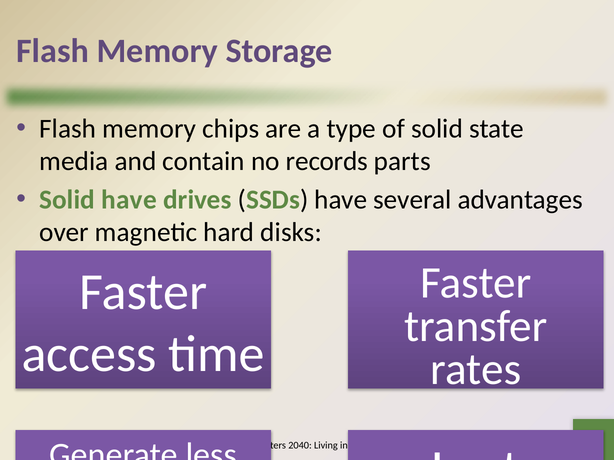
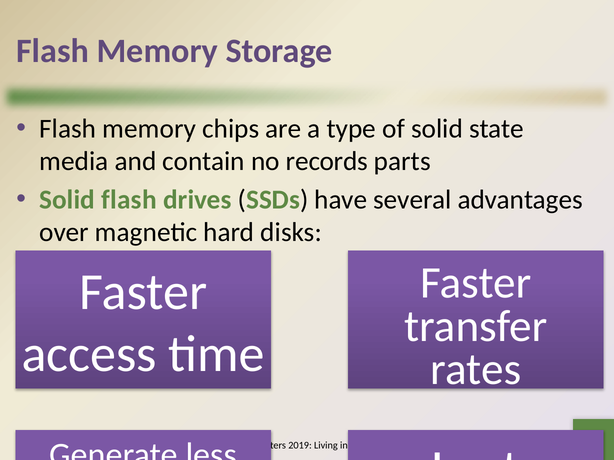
Solid have: have -> flash
2040: 2040 -> 2019
